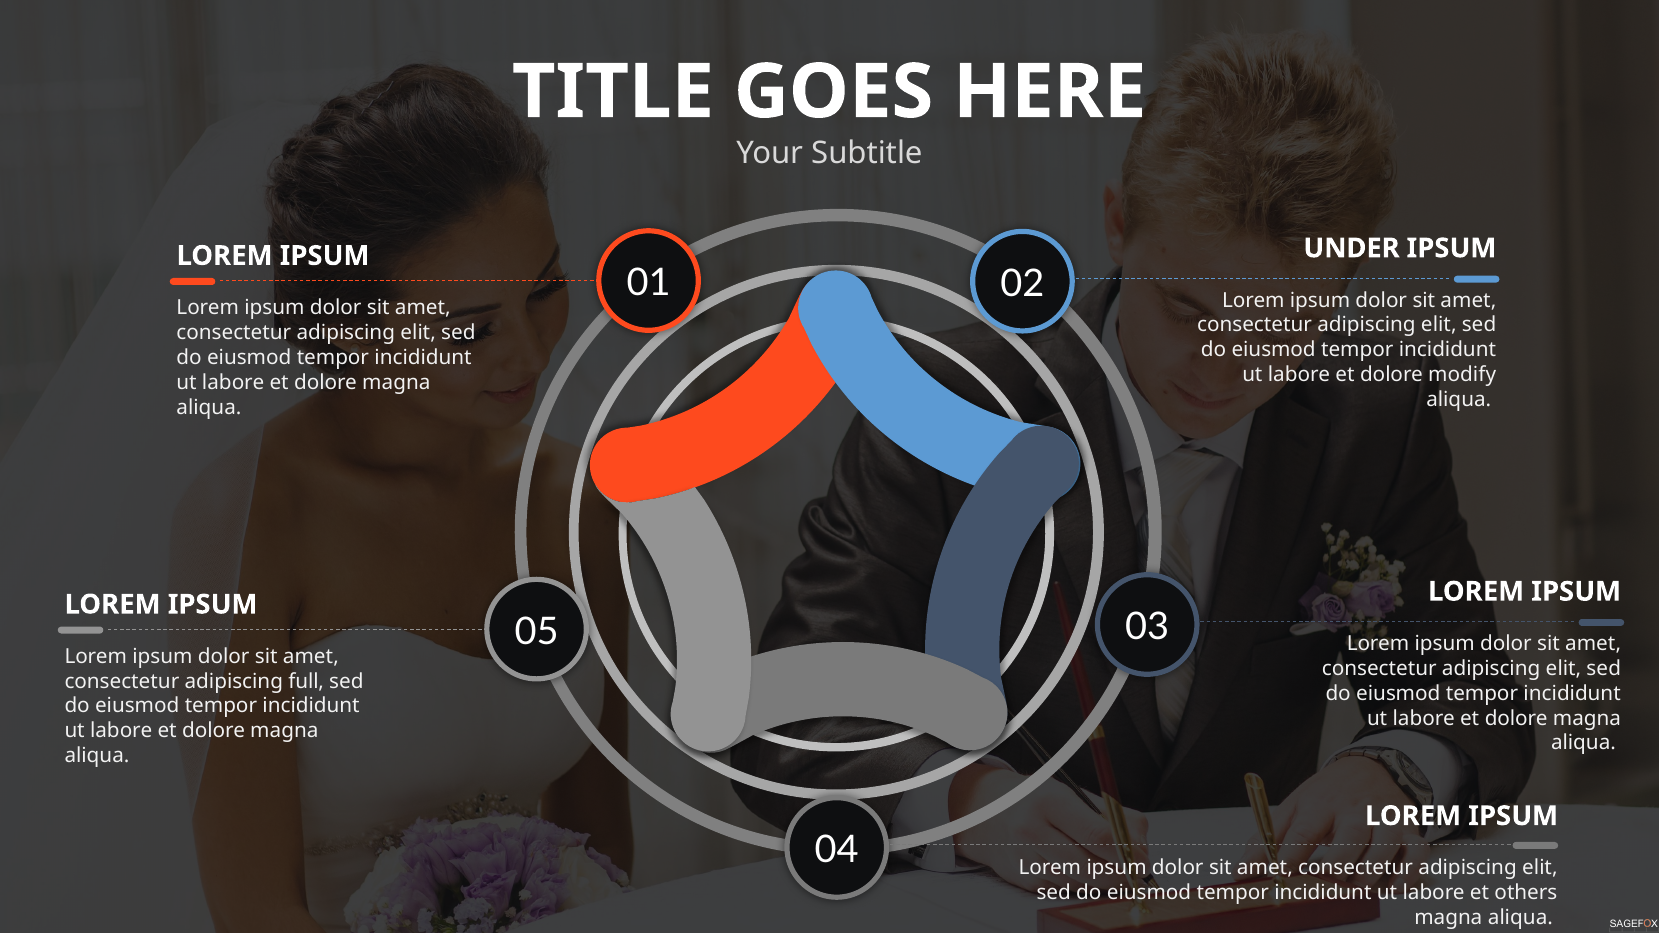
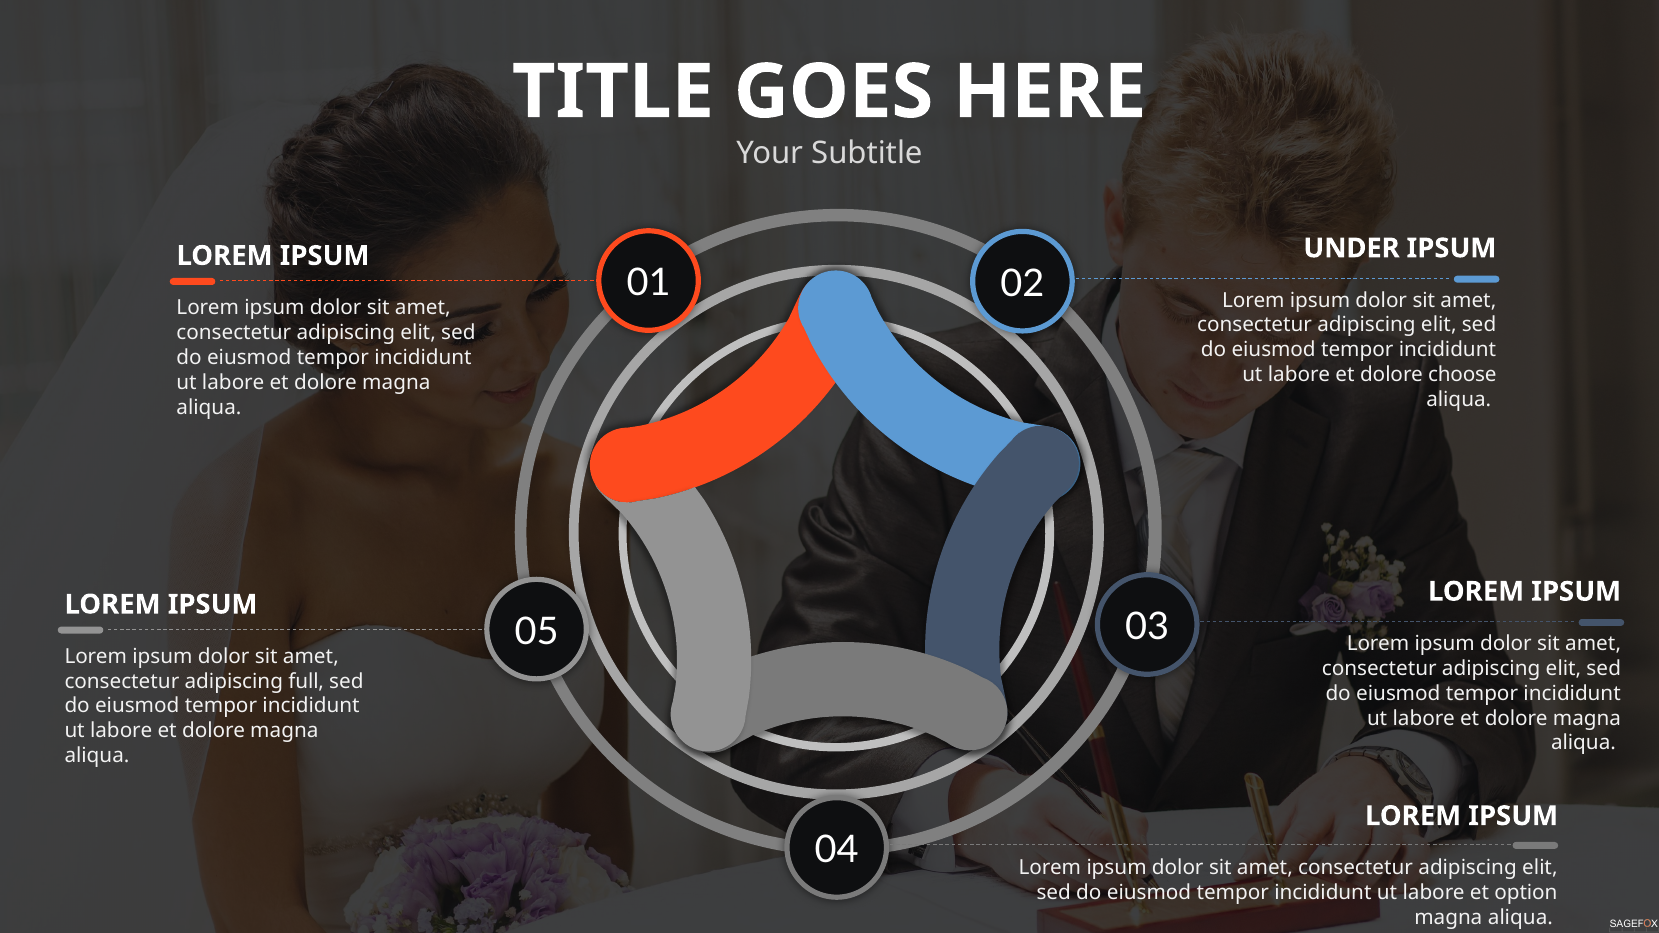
modify: modify -> choose
others: others -> option
